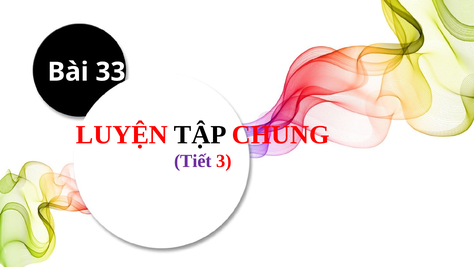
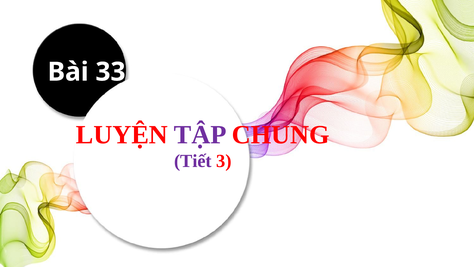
TẬP colour: black -> purple
